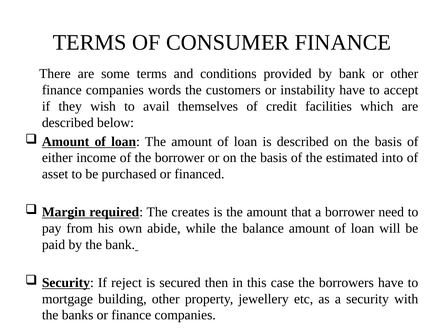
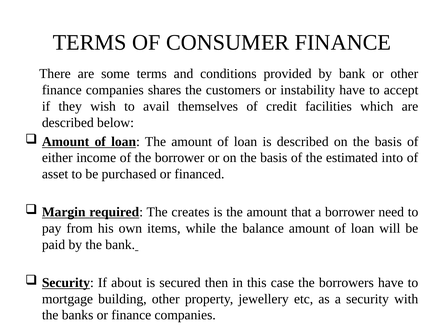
words: words -> shares
abide: abide -> items
reject: reject -> about
